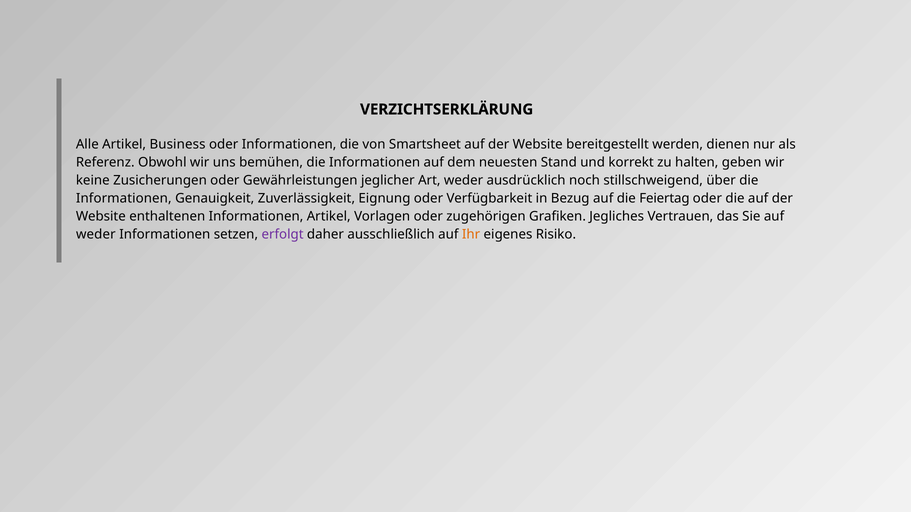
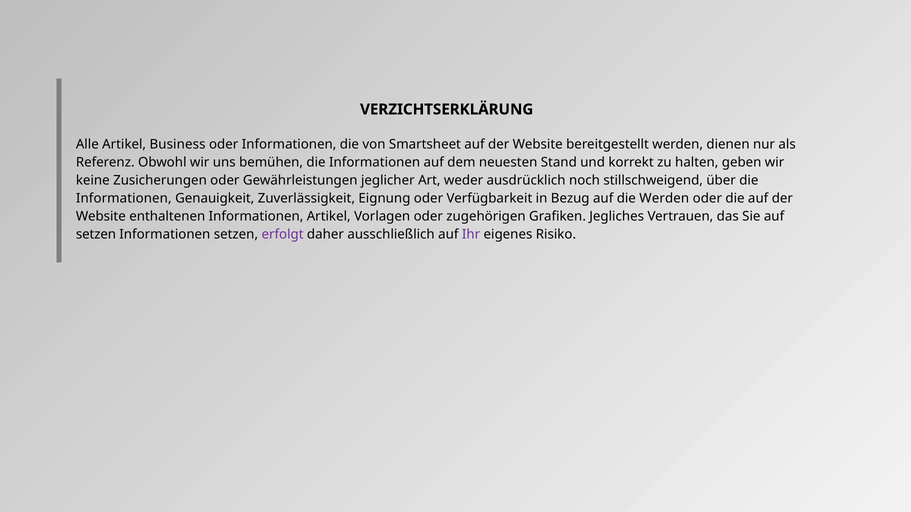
die Feiertag: Feiertag -> Werden
weder at (96, 235): weder -> setzen
Ihr colour: orange -> purple
